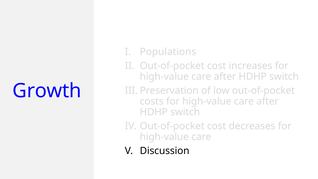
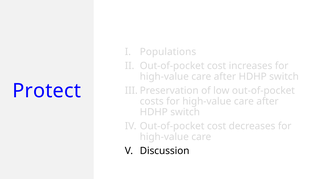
Growth: Growth -> Protect
